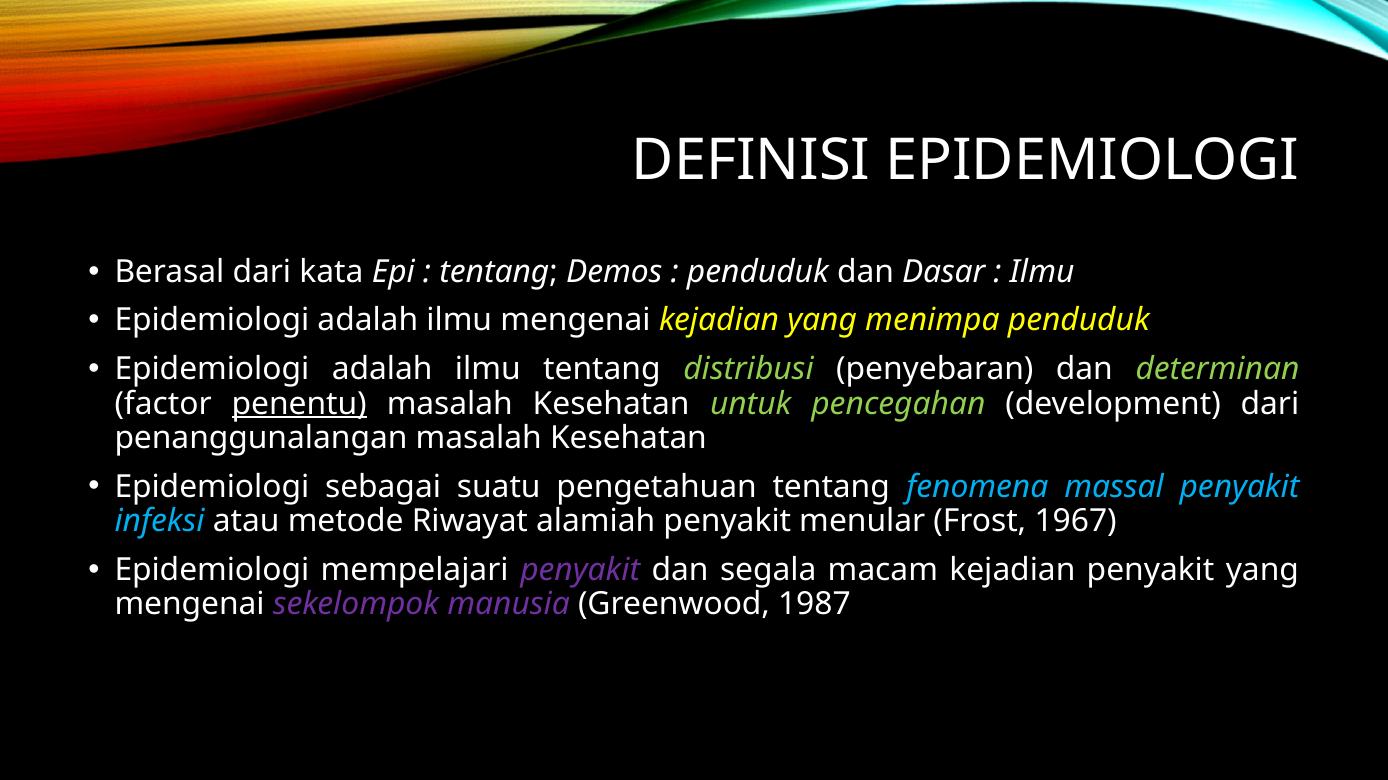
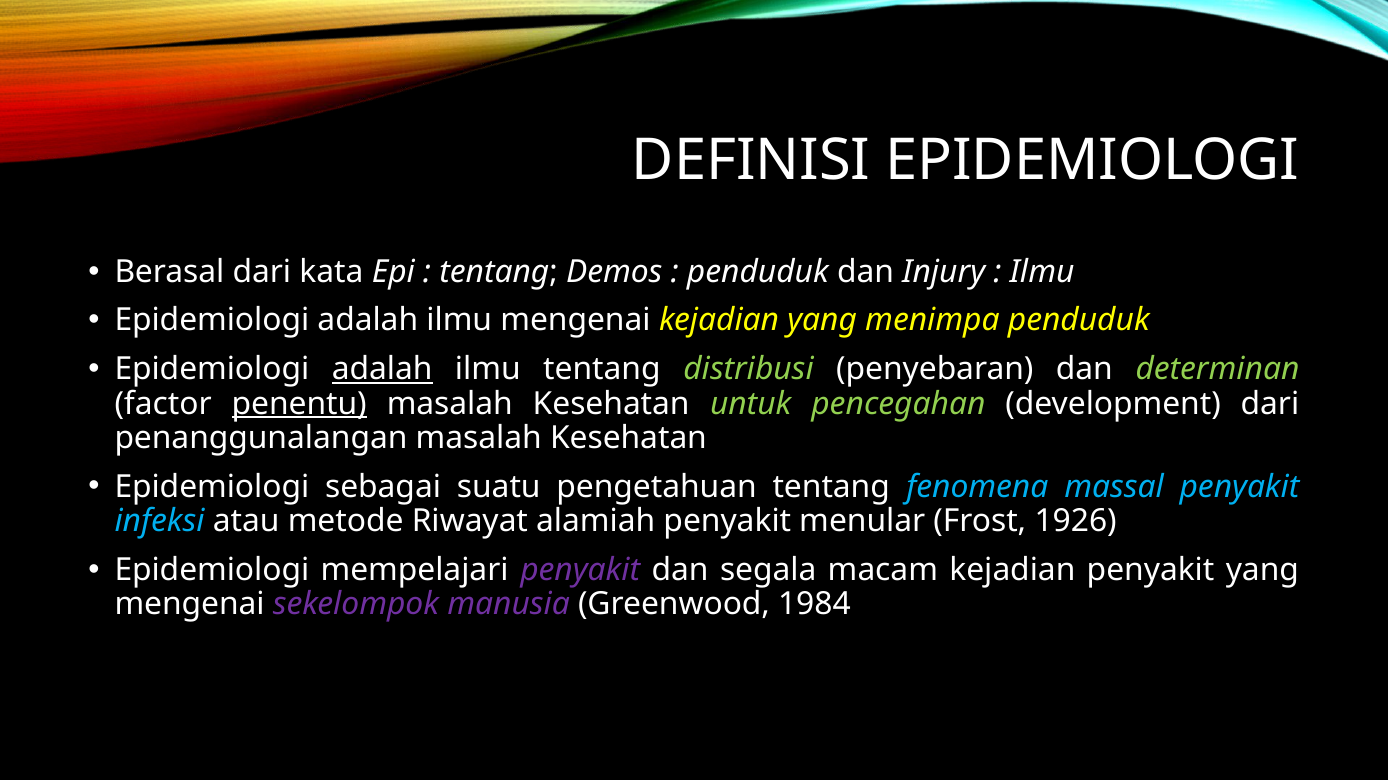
Dasar: Dasar -> Injury
adalah at (382, 370) underline: none -> present
1967: 1967 -> 1926
1987: 1987 -> 1984
